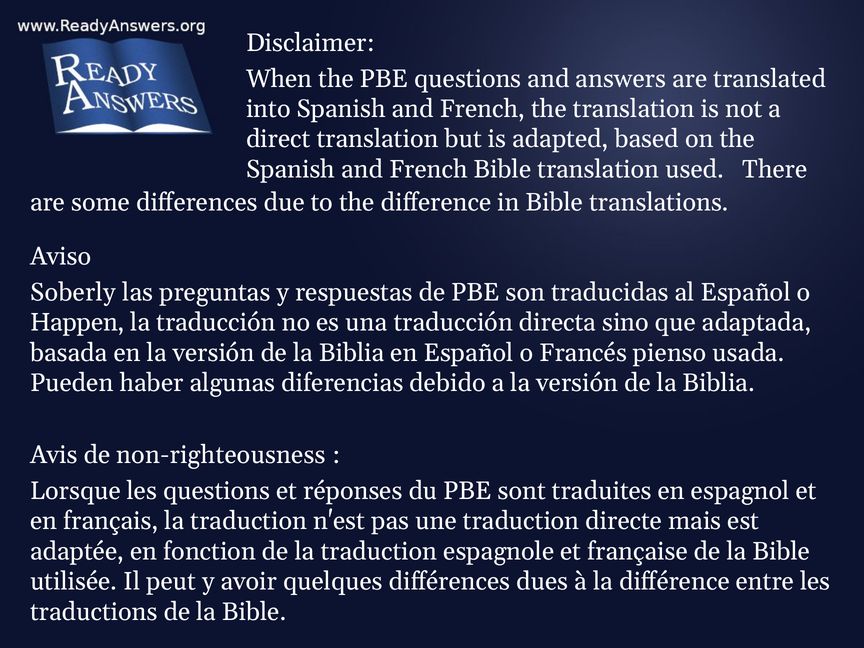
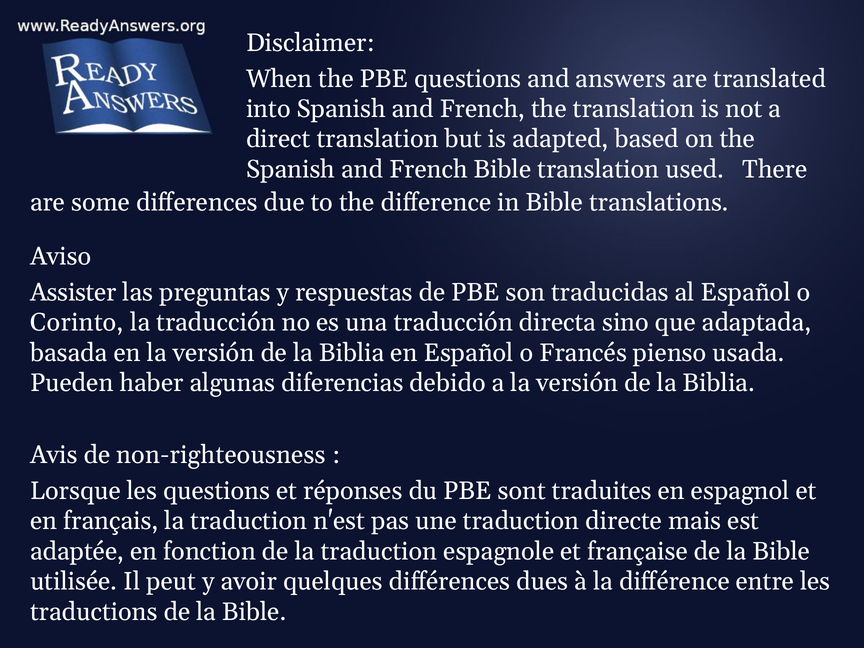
Soberly: Soberly -> Assister
Happen: Happen -> Corinto
